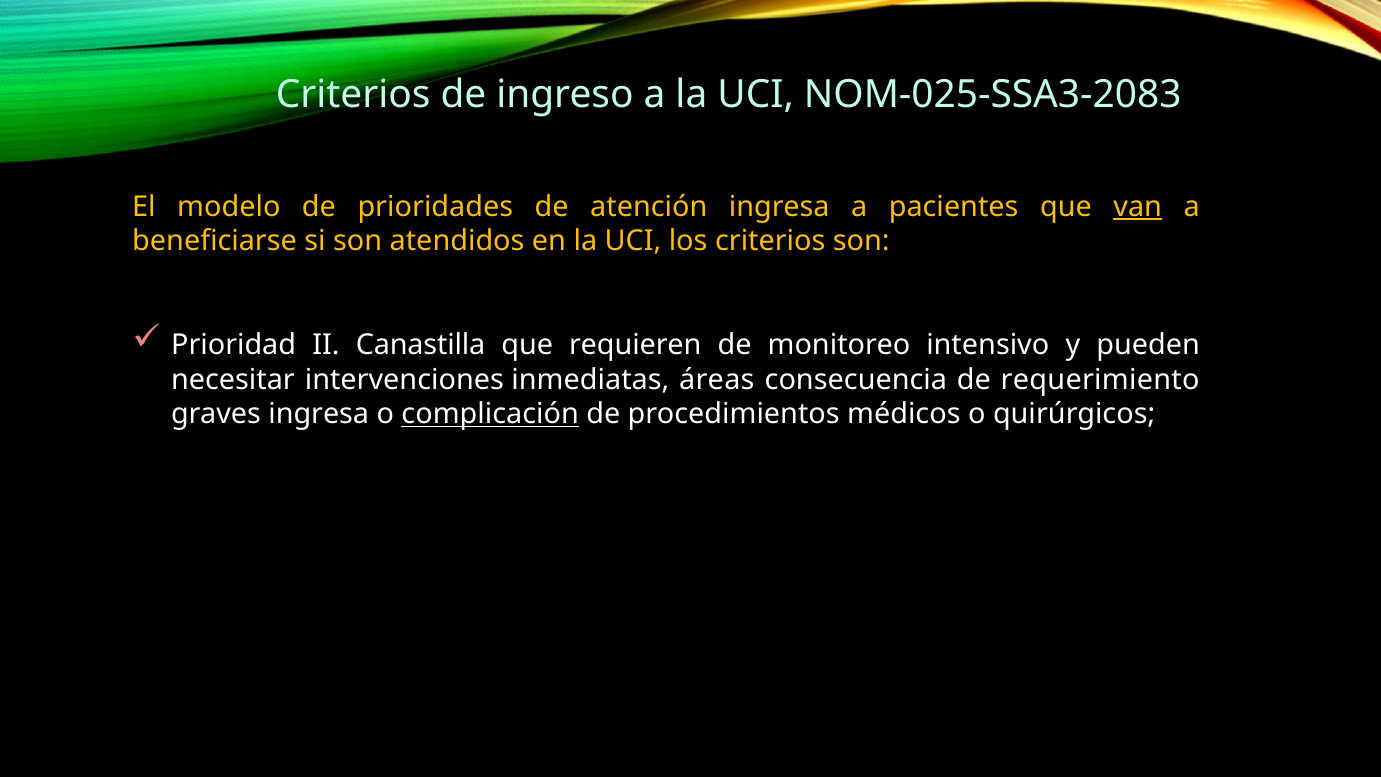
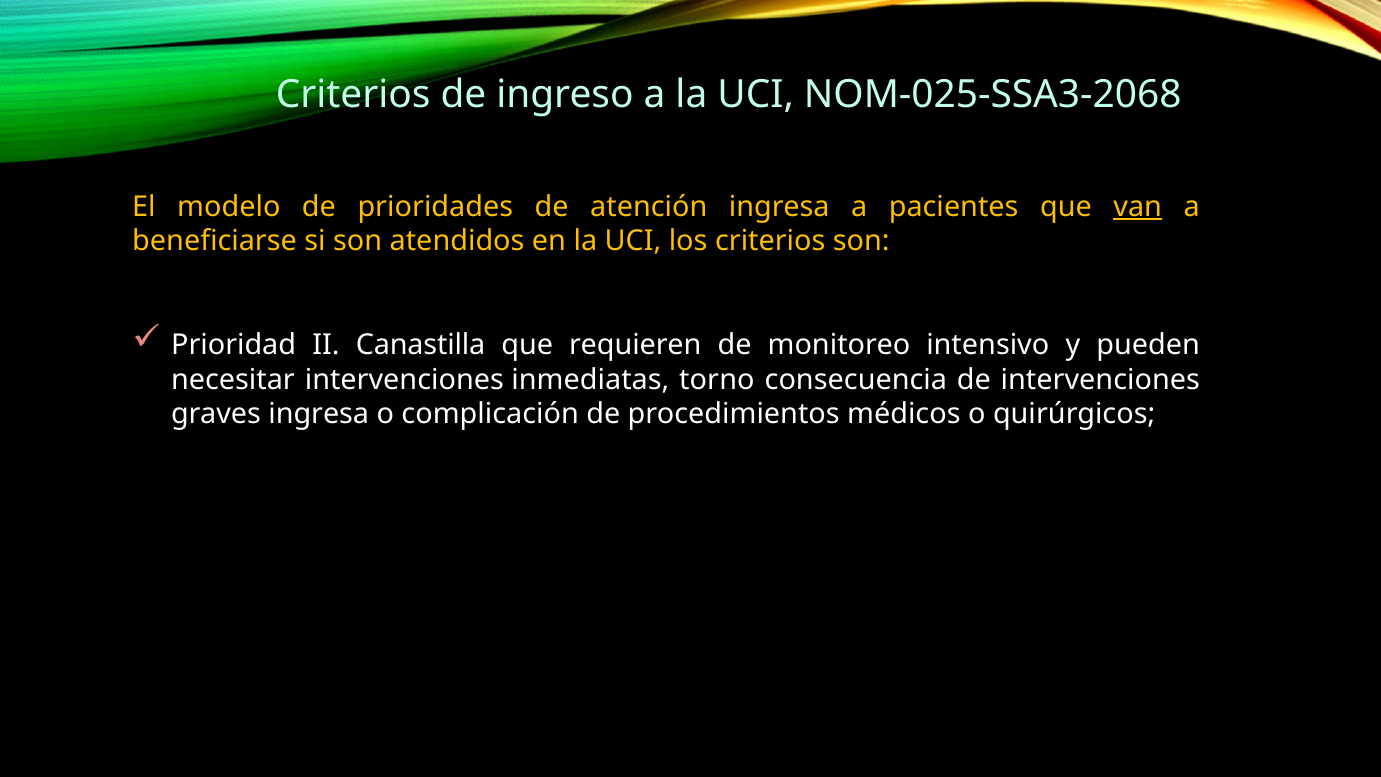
NOM-025-SSA3-2083: NOM-025-SSA3-2083 -> NOM-025-SSA3-2068
áreas: áreas -> torno
de requerimiento: requerimiento -> intervenciones
complicación underline: present -> none
